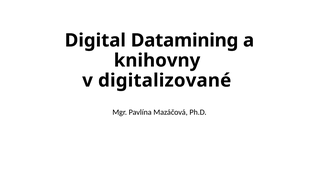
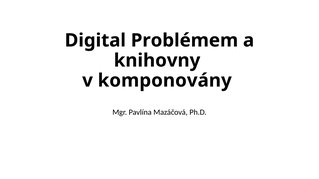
Datamining: Datamining -> Problémem
digitalizované: digitalizované -> komponovány
